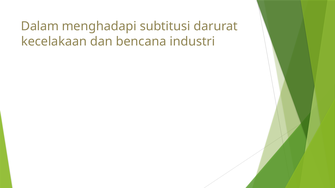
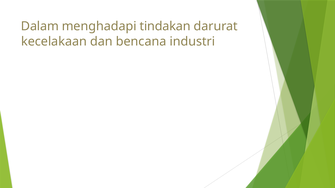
subtitusi: subtitusi -> tindakan
